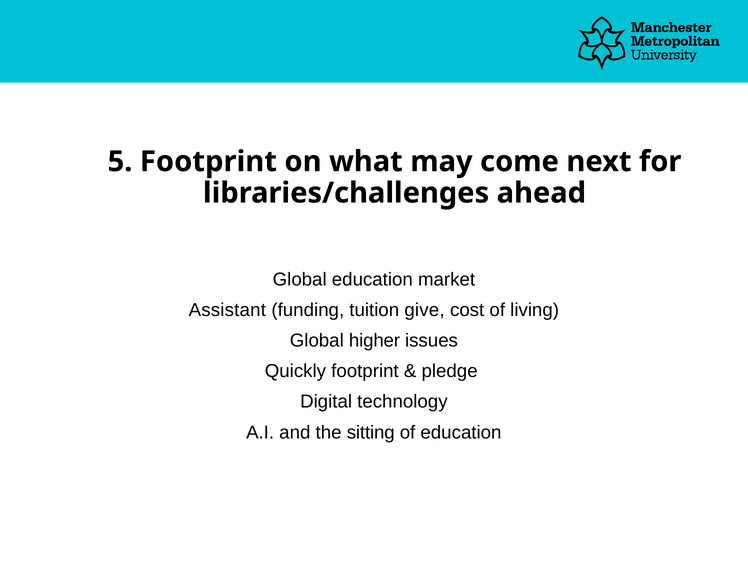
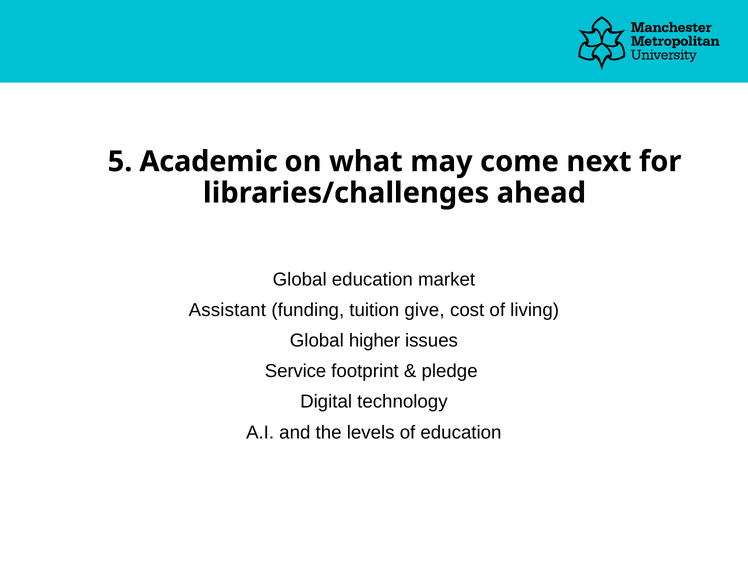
5 Footprint: Footprint -> Academic
Quickly: Quickly -> Service
sitting: sitting -> levels
